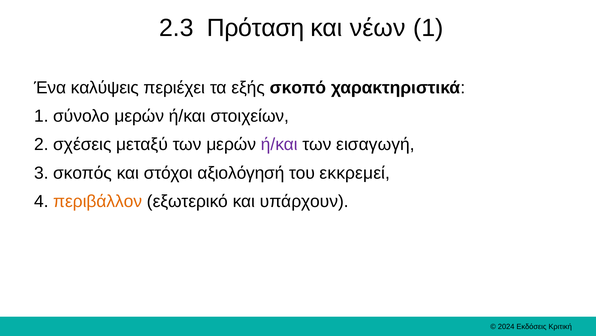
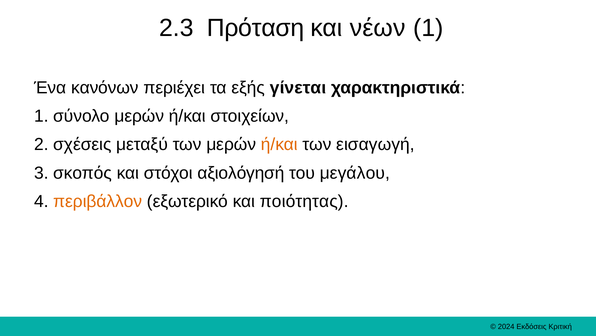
καλύψεις: καλύψεις -> κανόνων
σκοπό: σκοπό -> γίνεται
ή/και at (279, 144) colour: purple -> orange
εκκρεμεί: εκκρεμεί -> μεγάλου
υπάρχουν: υπάρχουν -> ποιότητας
